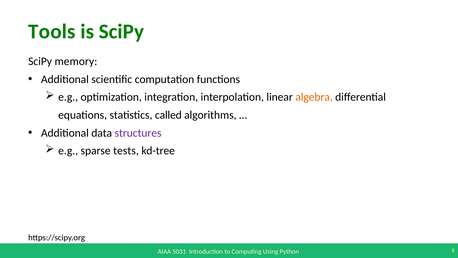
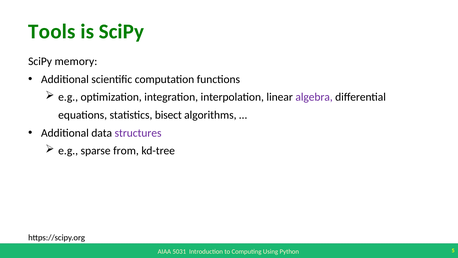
algebra colour: orange -> purple
called: called -> bisect
tests: tests -> from
